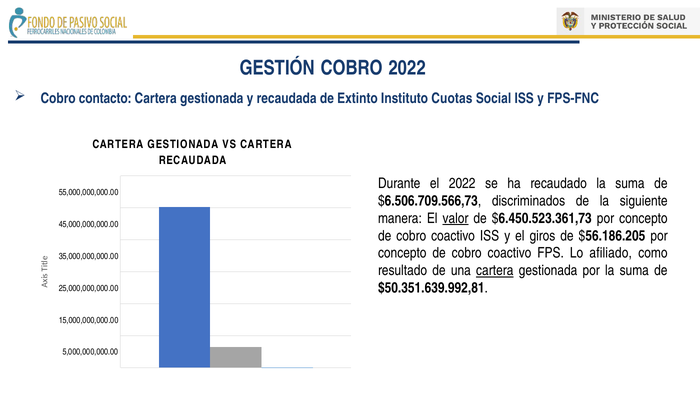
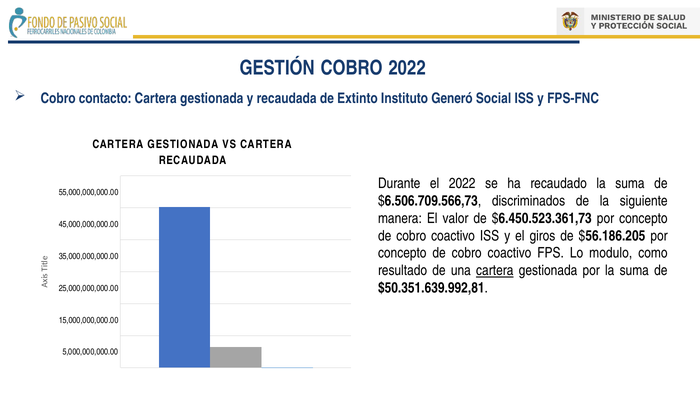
Cuotas: Cuotas -> Generó
valor underline: present -> none
afiliado: afiliado -> modulo
